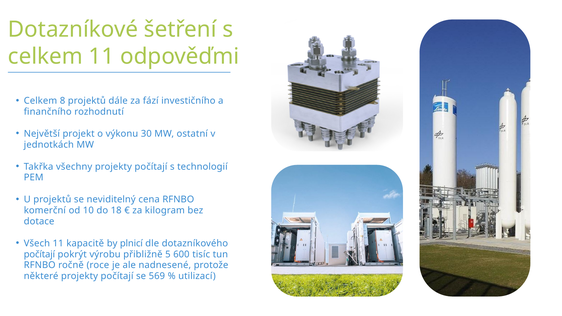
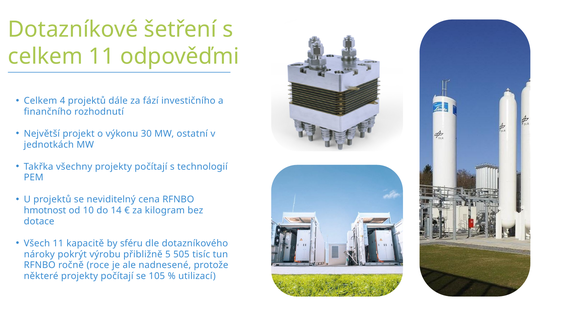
8: 8 -> 4
komerční: komerční -> hmotnost
18: 18 -> 14
plnicí: plnicí -> sféru
počítají at (39, 254): počítají -> nároky
600: 600 -> 505
569: 569 -> 105
